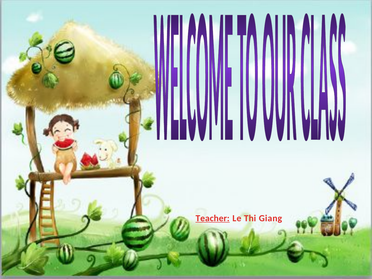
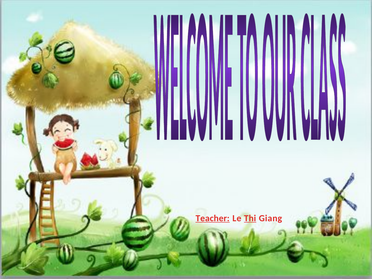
Thi underline: none -> present
